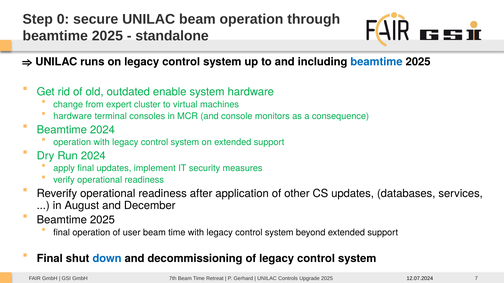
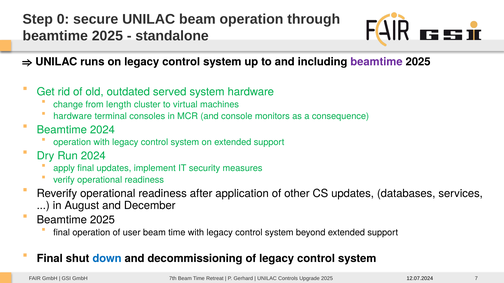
beamtime at (376, 62) colour: blue -> purple
enable: enable -> served
expert: expert -> length
